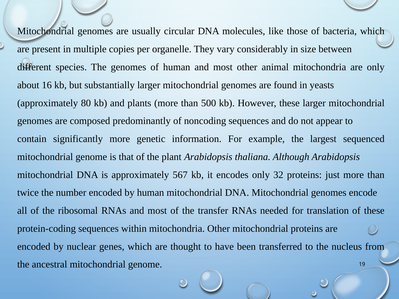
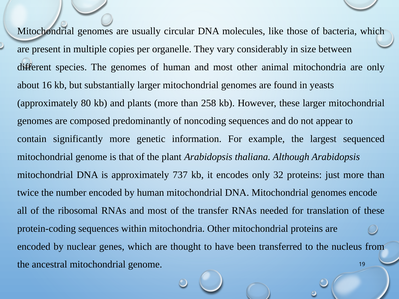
500: 500 -> 258
567: 567 -> 737
